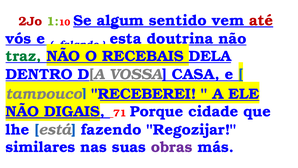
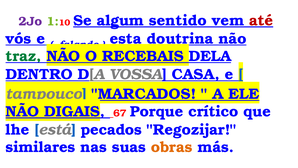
2Jo colour: red -> purple
RECEBEREI: RECEBEREI -> MARCADOS
71: 71 -> 67
cidade: cidade -> crítico
fazendo: fazendo -> pecados
obras colour: purple -> orange
